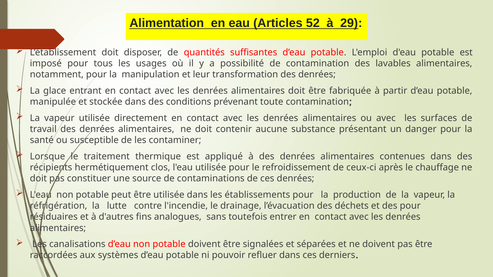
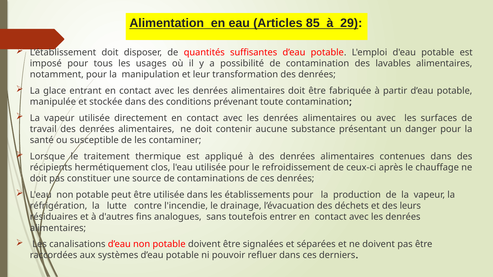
52: 52 -> 85
des pour: pour -> leurs
